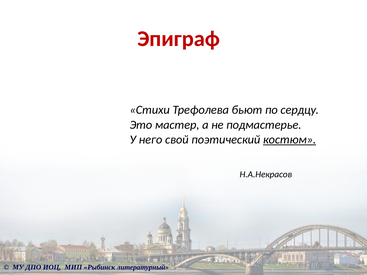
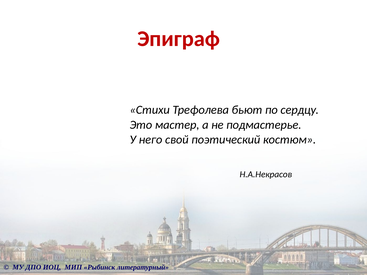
костюм underline: present -> none
